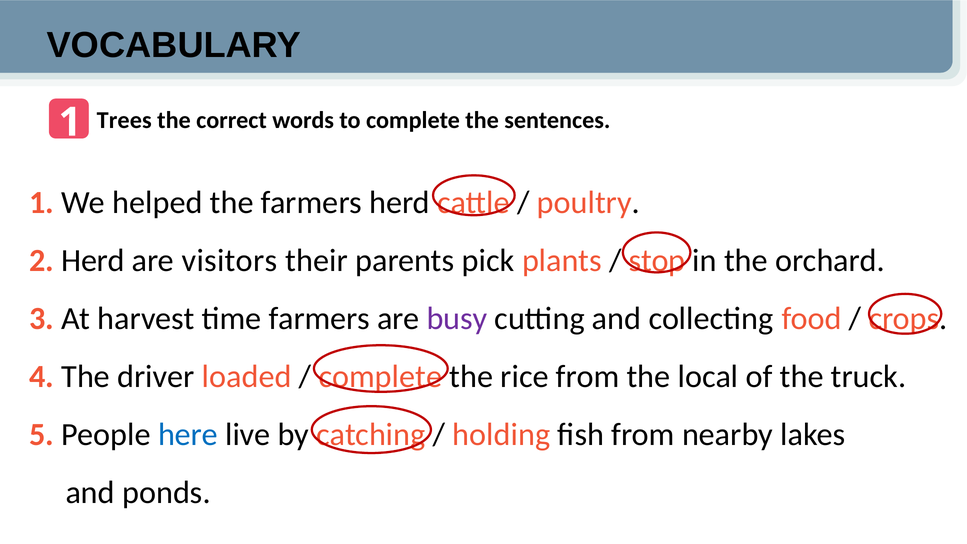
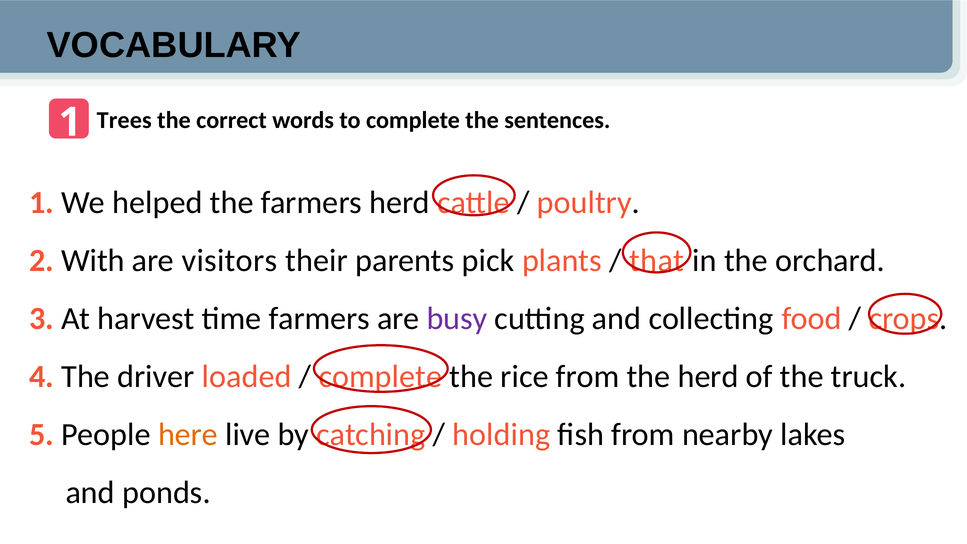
2 Herd: Herd -> With
stop: stop -> that
the local: local -> herd
here colour: blue -> orange
